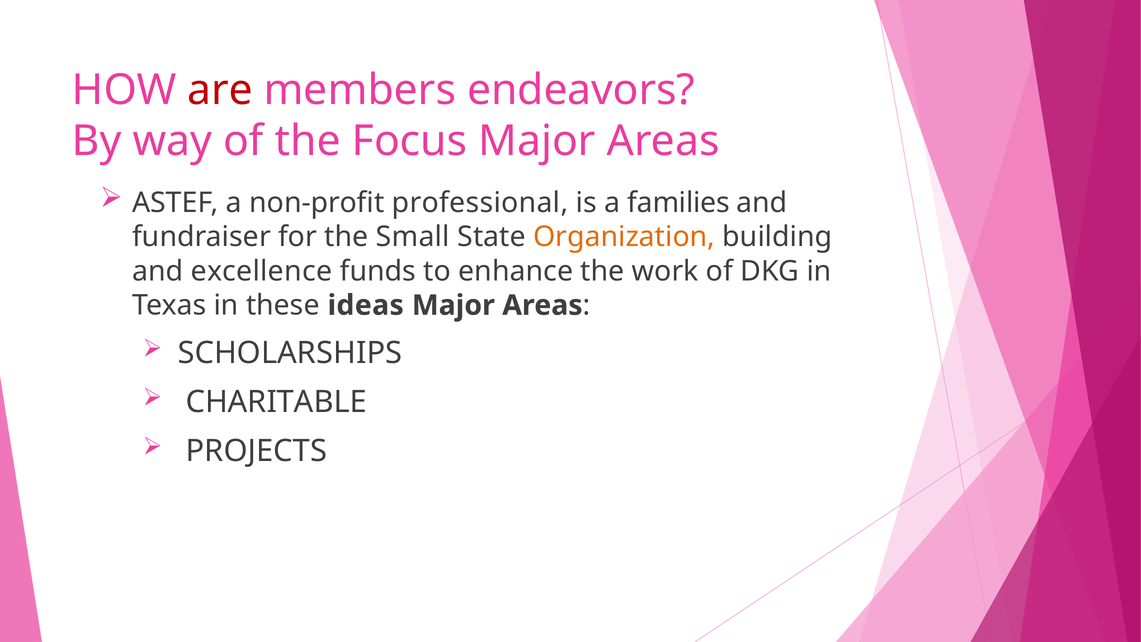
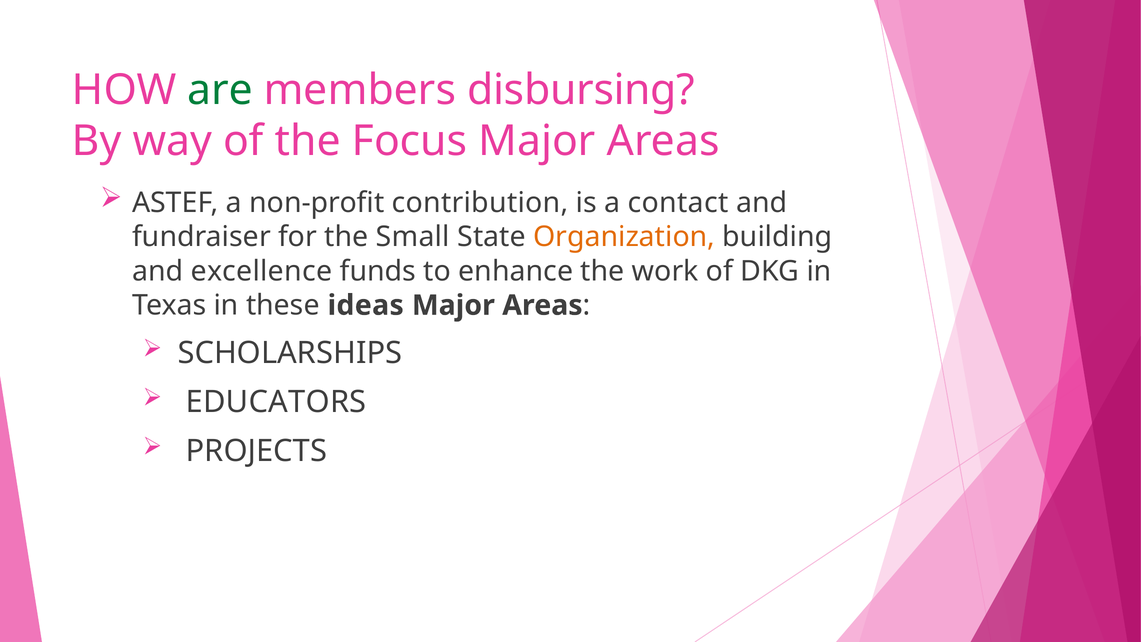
are colour: red -> green
endeavors: endeavors -> disbursing
professional: professional -> contribution
families: families -> contact
CHARITABLE: CHARITABLE -> EDUCATORS
